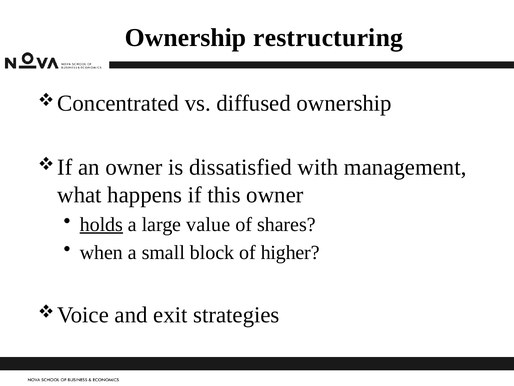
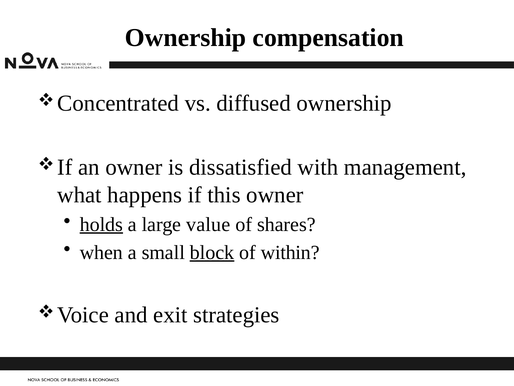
restructuring: restructuring -> compensation
block underline: none -> present
higher: higher -> within
